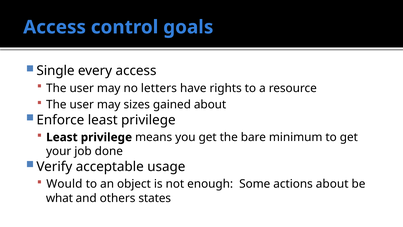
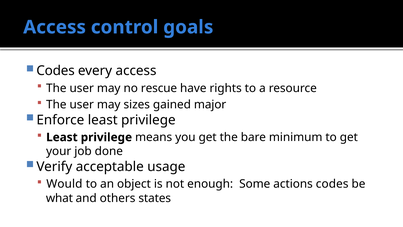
Single at (55, 71): Single -> Codes
letters: letters -> rescue
gained about: about -> major
actions about: about -> codes
